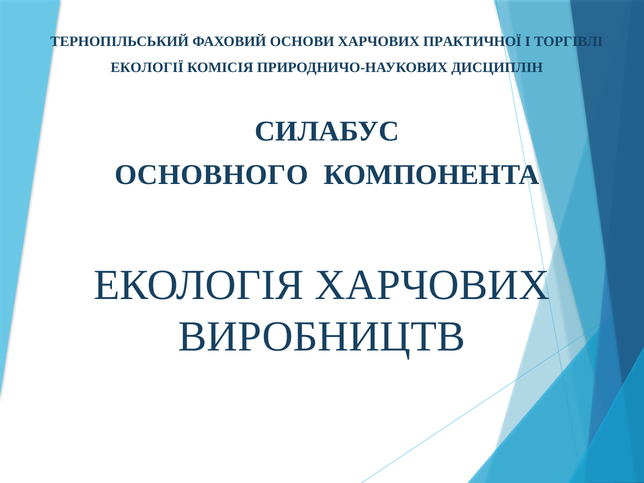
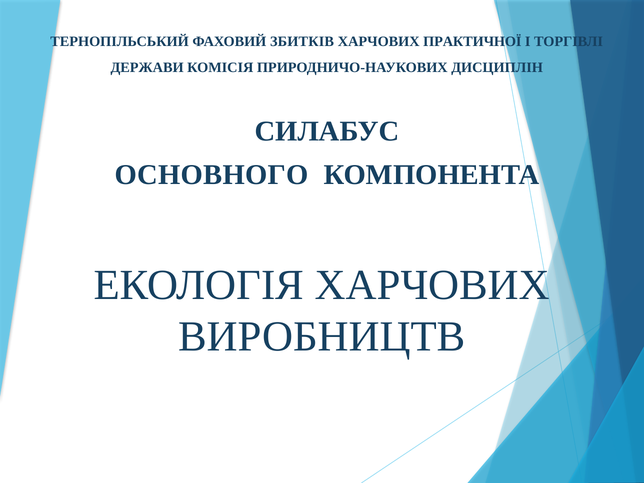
ОСНОВИ: ОСНОВИ -> ЗБИТКІВ
ЕКОЛОГІЇ: ЕКОЛОГІЇ -> ДЕРЖАВИ
